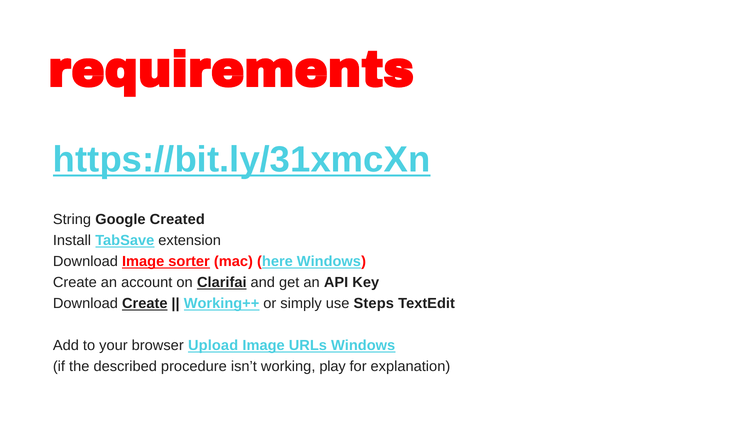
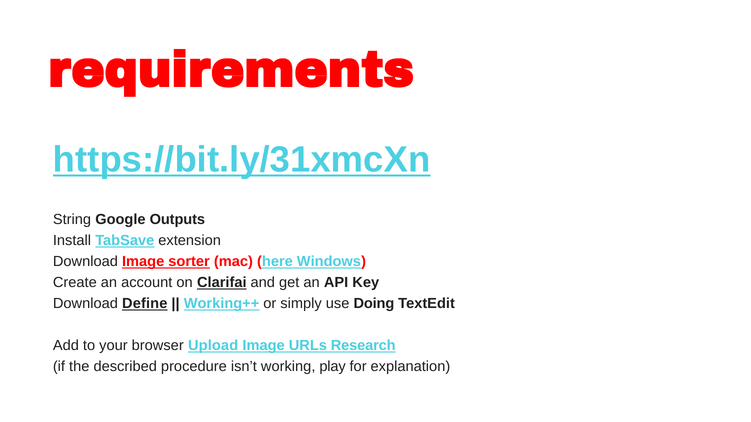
Created: Created -> Outputs
Download Create: Create -> Define
Steps: Steps -> Doing
URLs Windows: Windows -> Research
